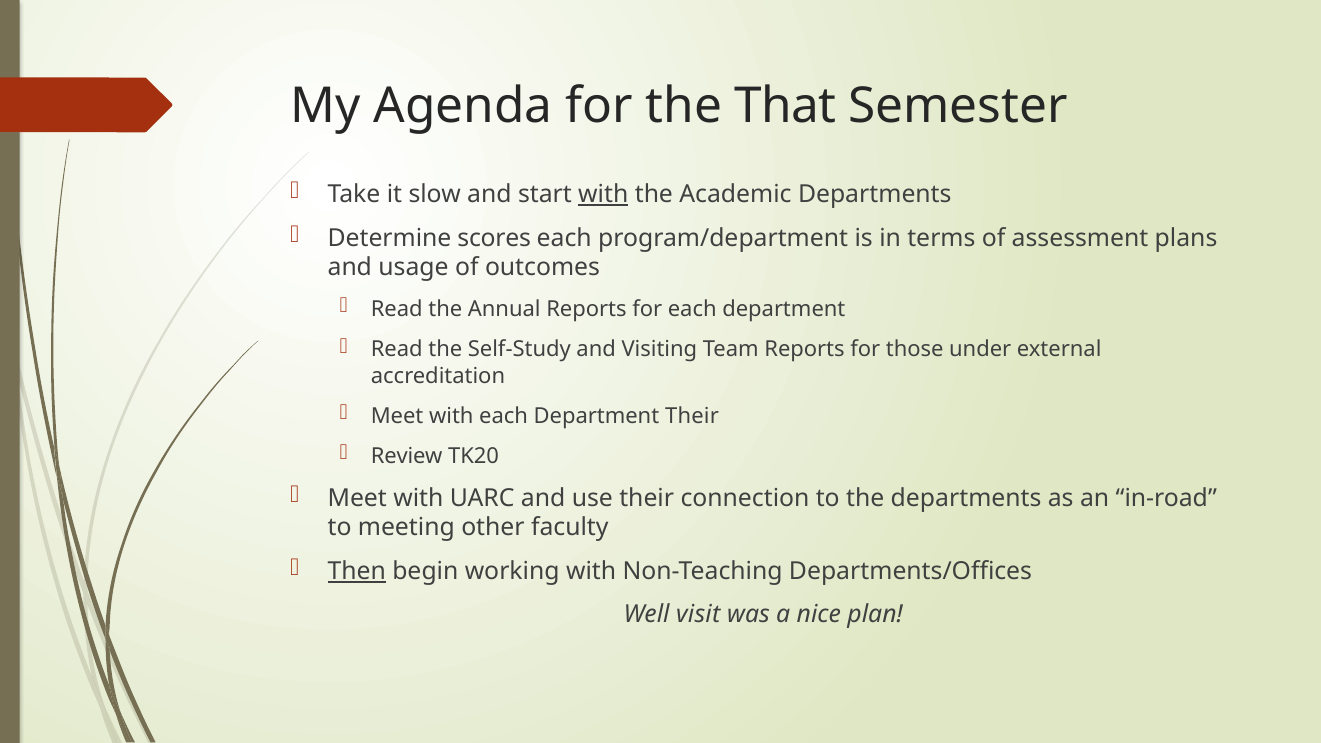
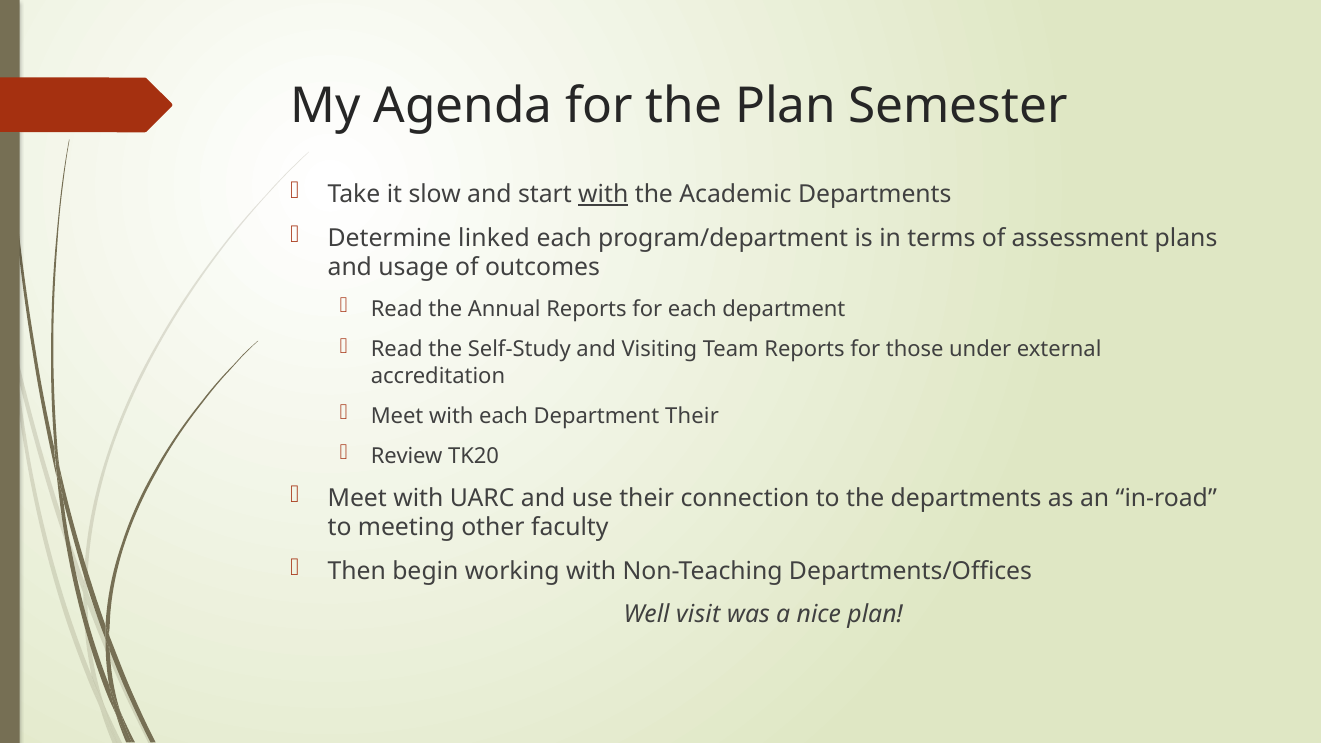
the That: That -> Plan
scores: scores -> linked
Then underline: present -> none
